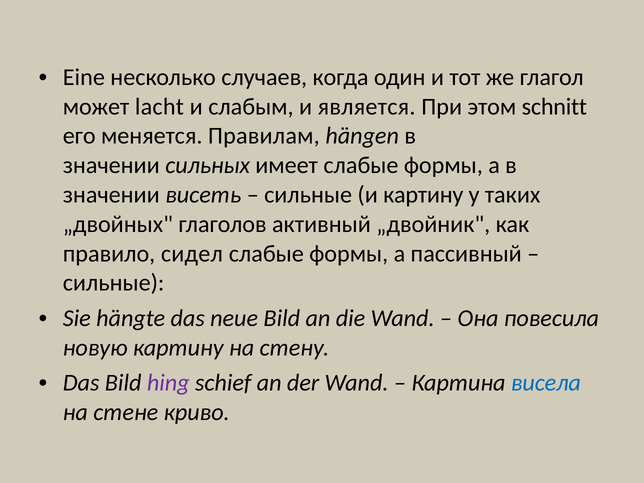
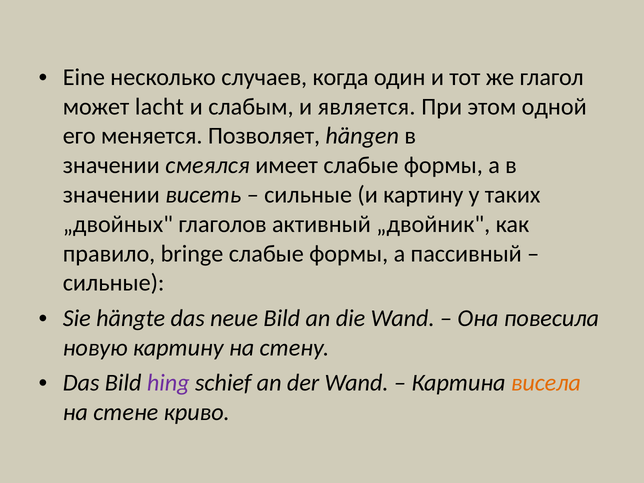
schnitt: schnitt -> одной
Правилам: Правилам -> Позволяет
сильных: сильных -> смеялся
сидел: сидел -> bringe
висела colour: blue -> orange
